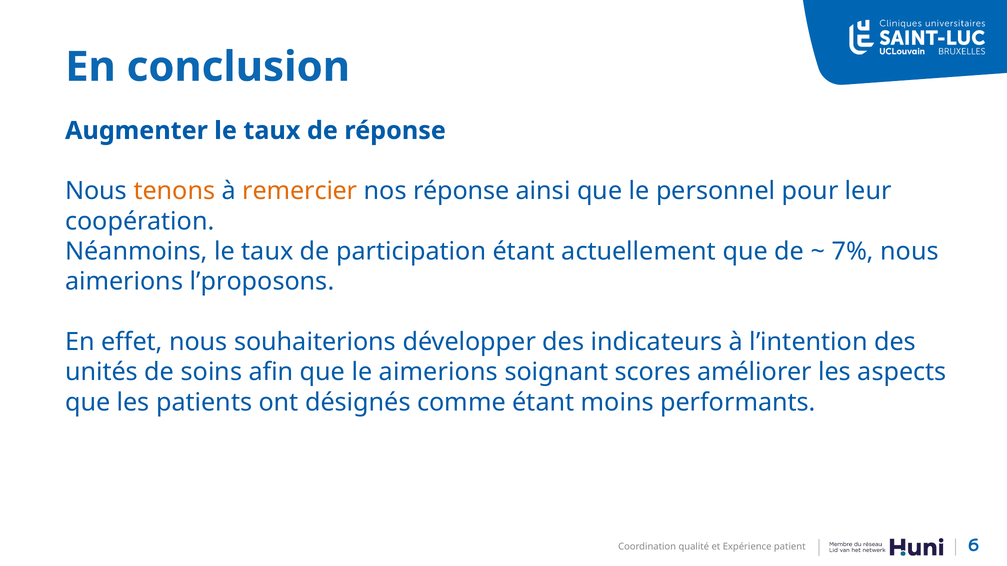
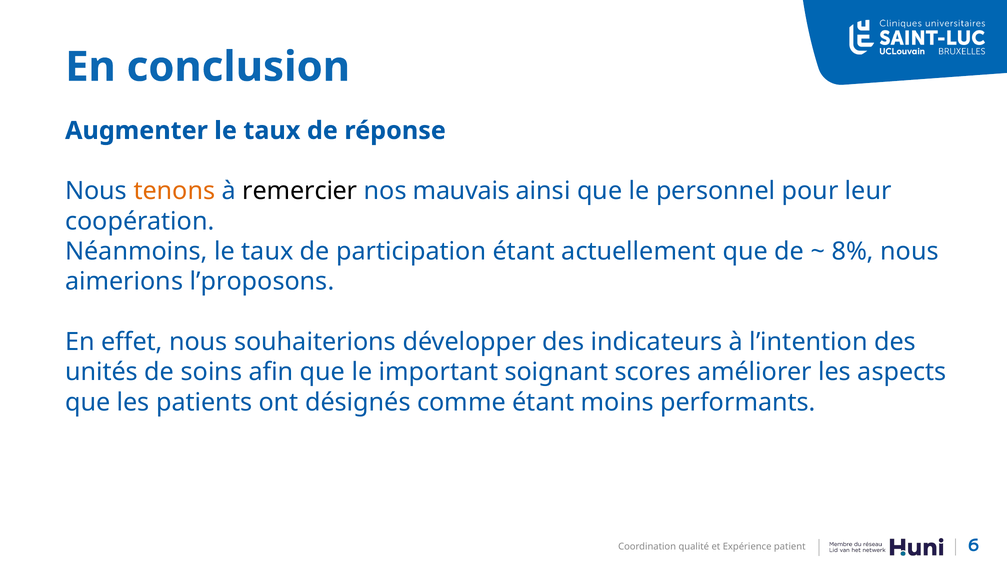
remercier colour: orange -> black
nos réponse: réponse -> mauvais
7%: 7% -> 8%
le aimerions: aimerions -> important
